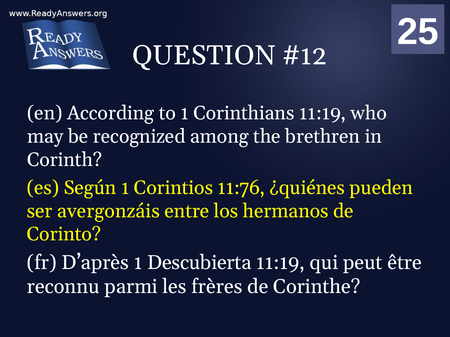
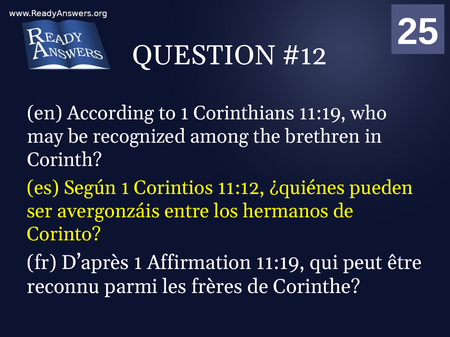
11:76: 11:76 -> 11:12
Descubierta: Descubierta -> Affirmation
